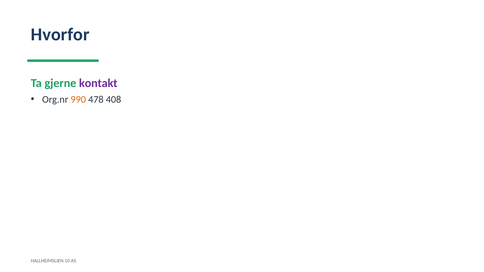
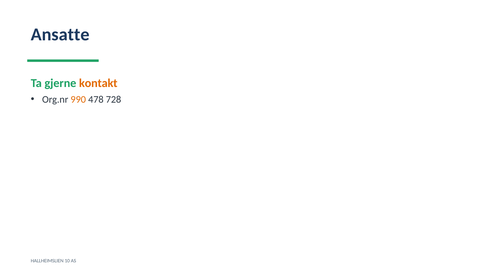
Hvorfor: Hvorfor -> Ansatte
kontakt colour: purple -> orange
408: 408 -> 728
